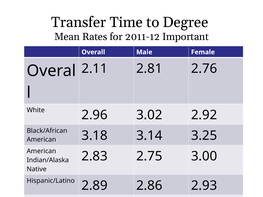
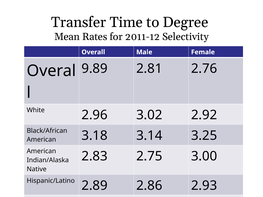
Important: Important -> Selectivity
2.11: 2.11 -> 9.89
